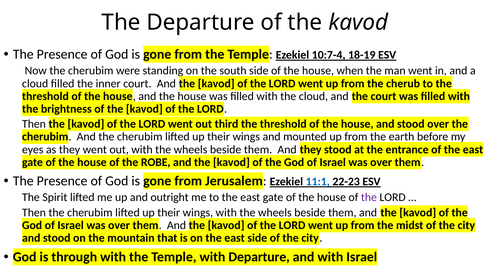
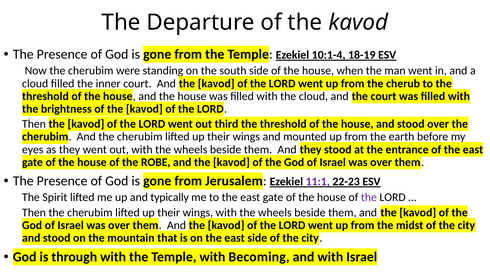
10:7-4: 10:7-4 -> 10:1-4
11:1 colour: blue -> purple
outright: outright -> typically
with Departure: Departure -> Becoming
